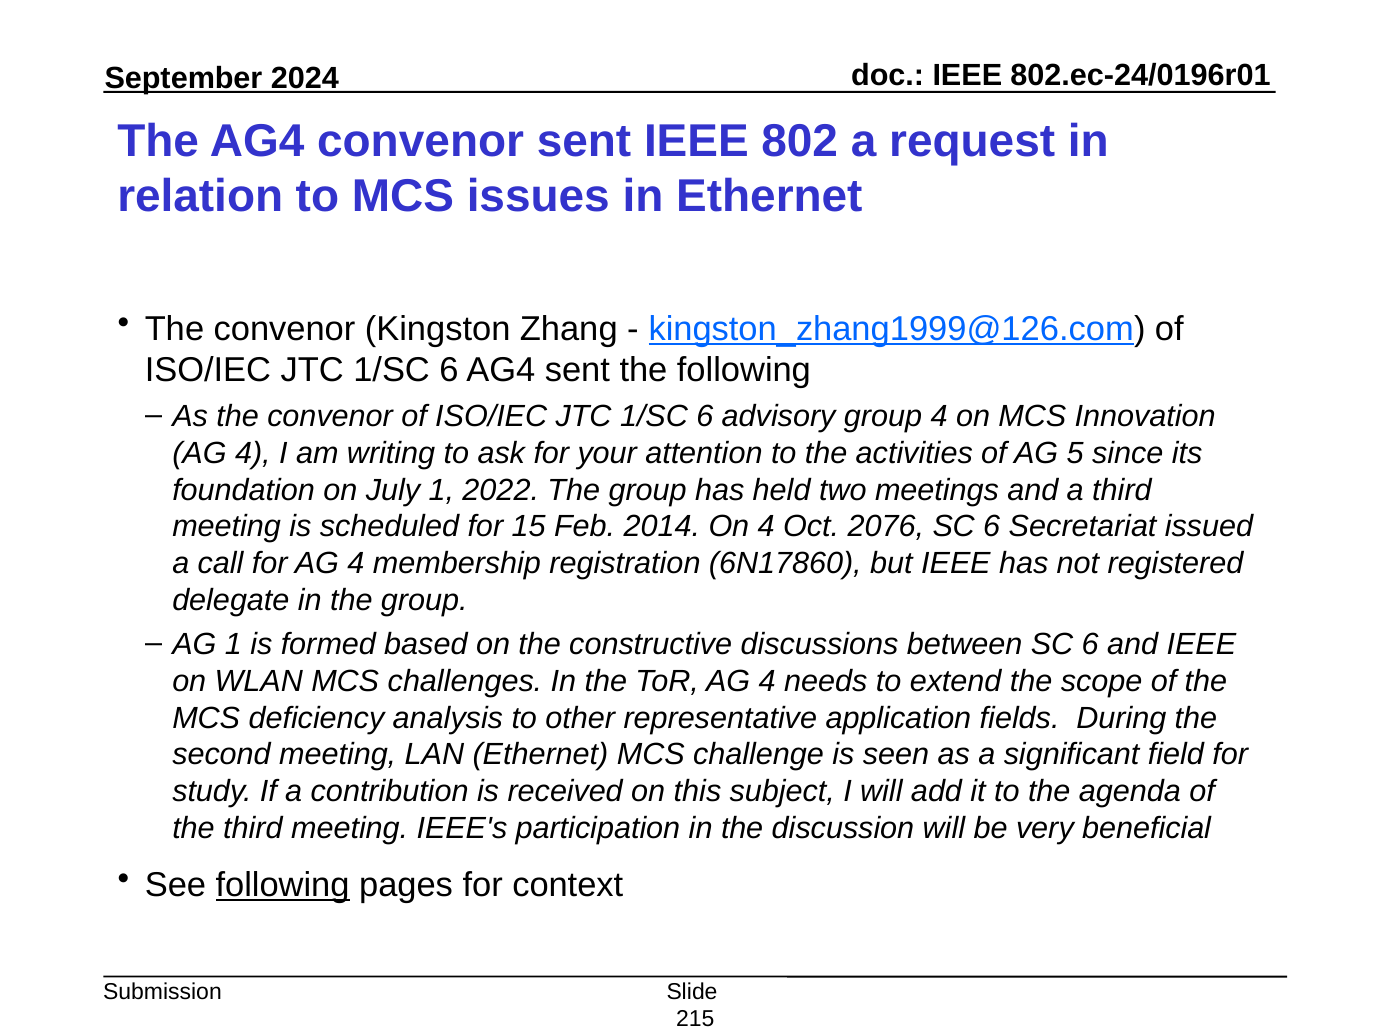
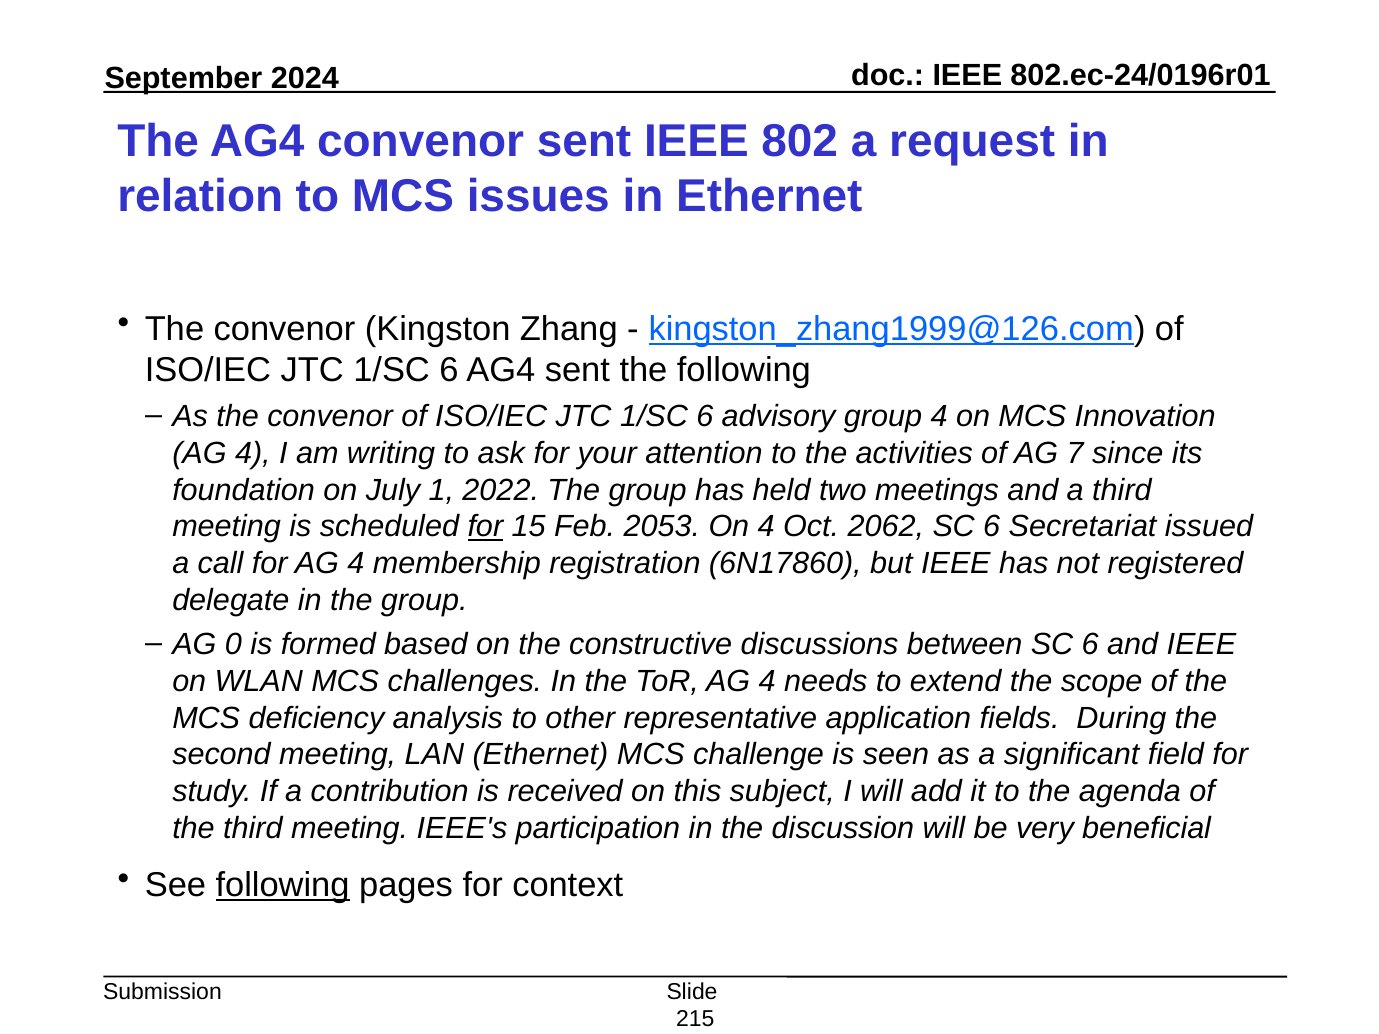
5: 5 -> 7
for at (485, 527) underline: none -> present
2014: 2014 -> 2053
2076: 2076 -> 2062
AG 1: 1 -> 0
